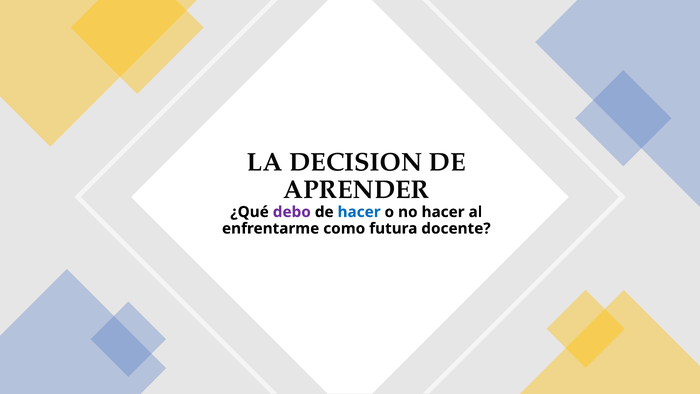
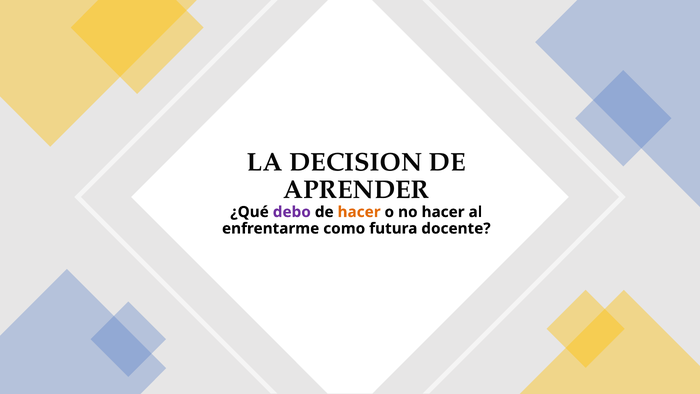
hacer at (359, 212) colour: blue -> orange
